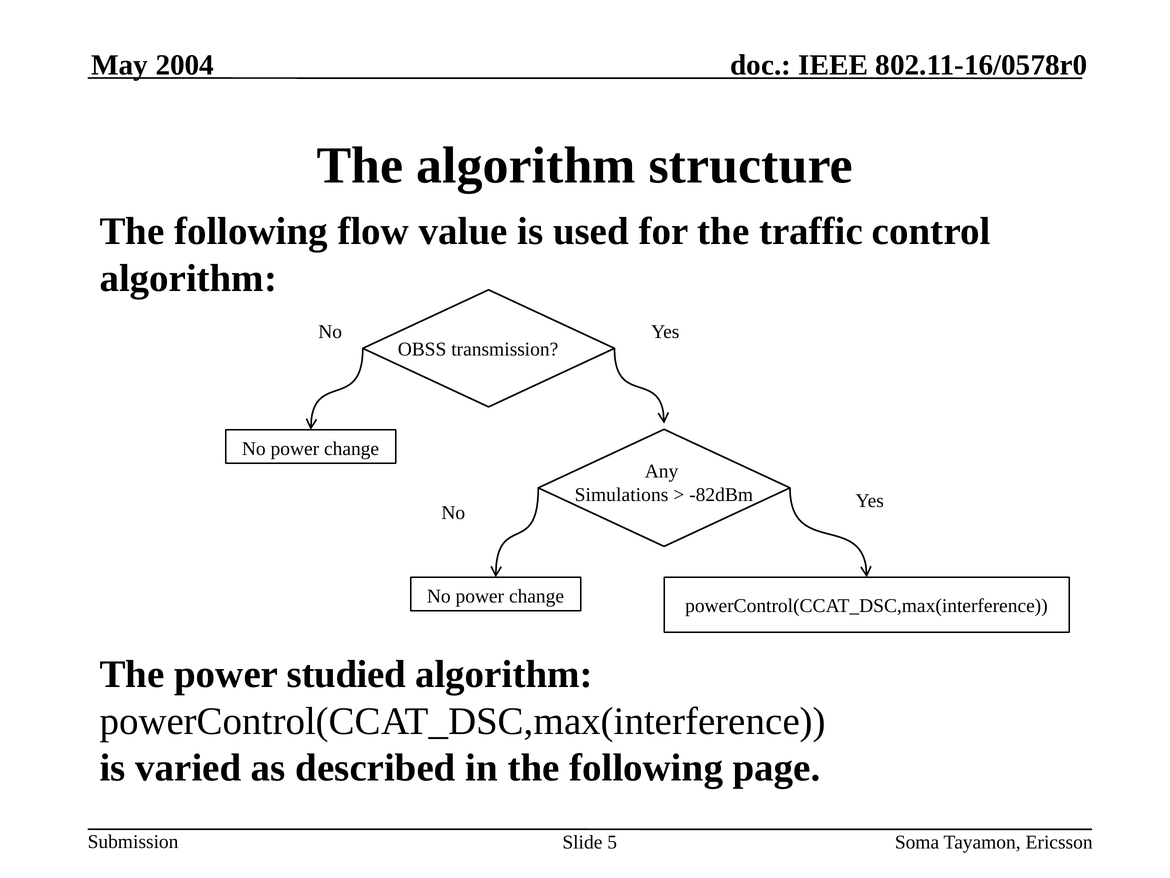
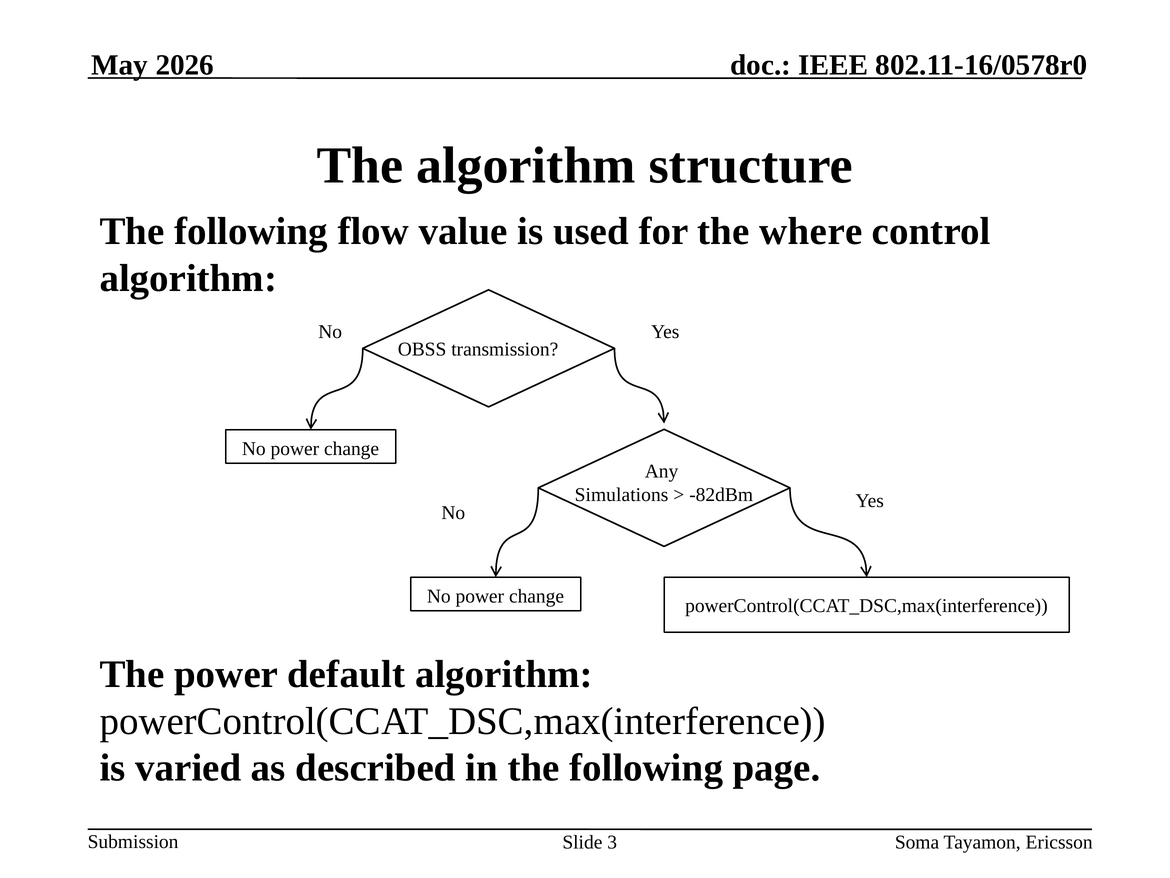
2004: 2004 -> 2026
traffic: traffic -> where
studied: studied -> default
5: 5 -> 3
